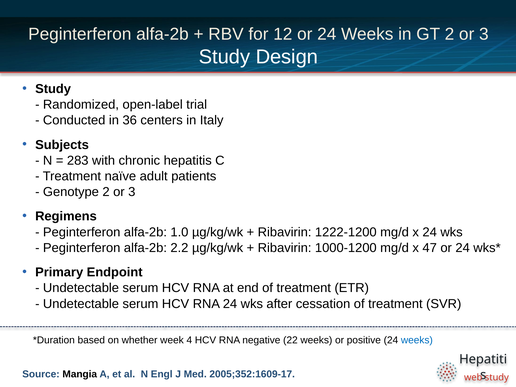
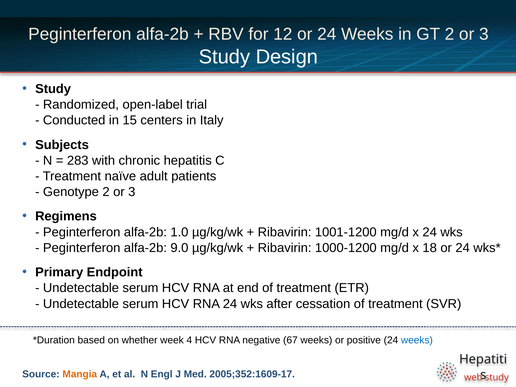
36: 36 -> 15
1222-1200: 1222-1200 -> 1001-1200
2.2: 2.2 -> 9.0
47: 47 -> 18
22: 22 -> 67
Mangia colour: black -> orange
